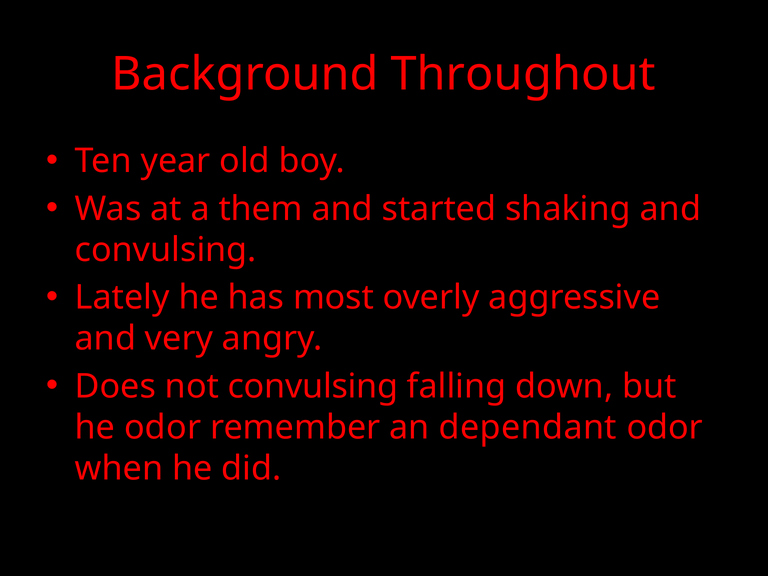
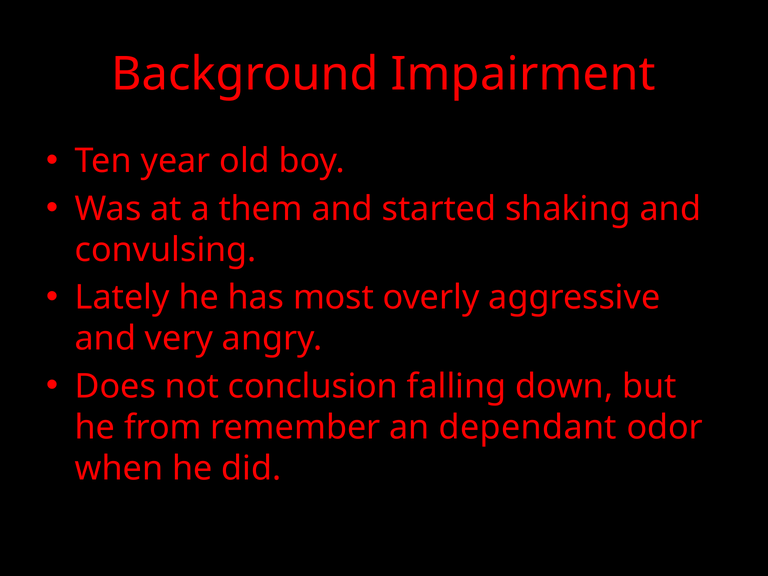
Throughout: Throughout -> Impairment
not convulsing: convulsing -> conclusion
he odor: odor -> from
